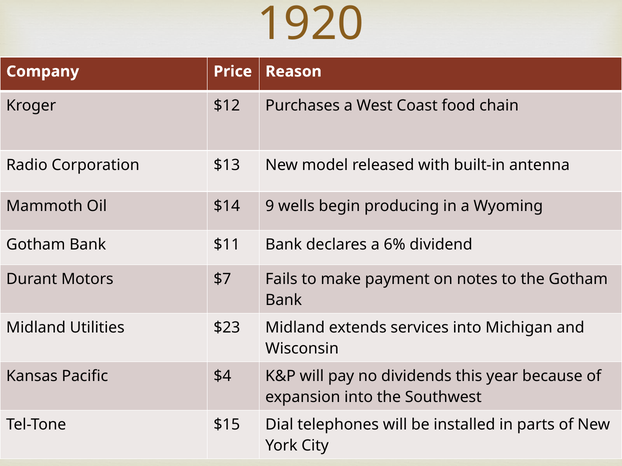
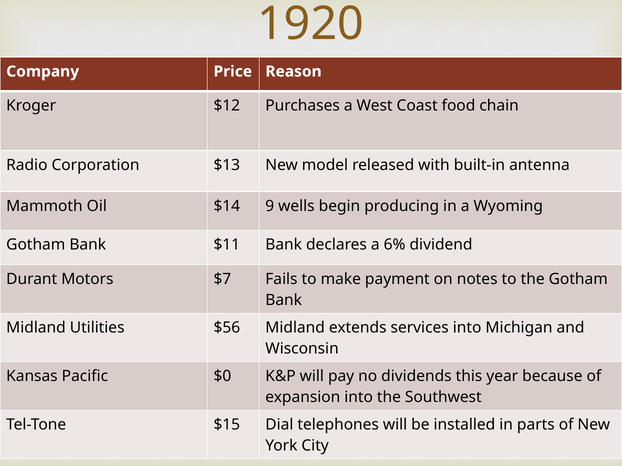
$23: $23 -> $56
$4: $4 -> $0
